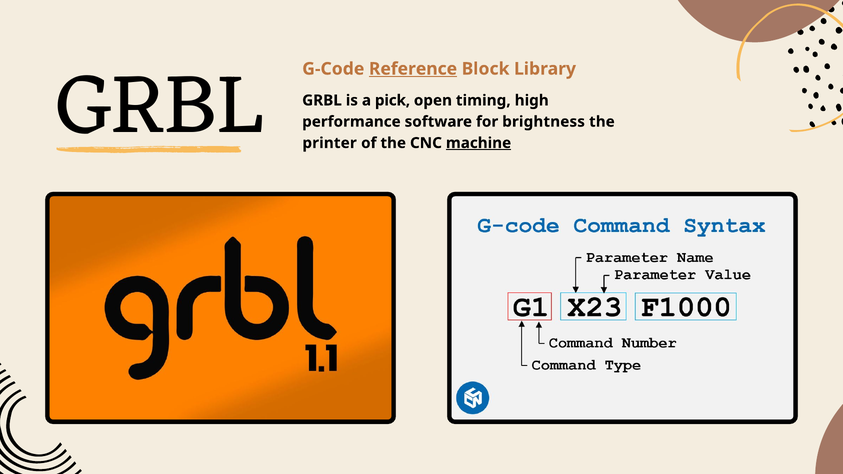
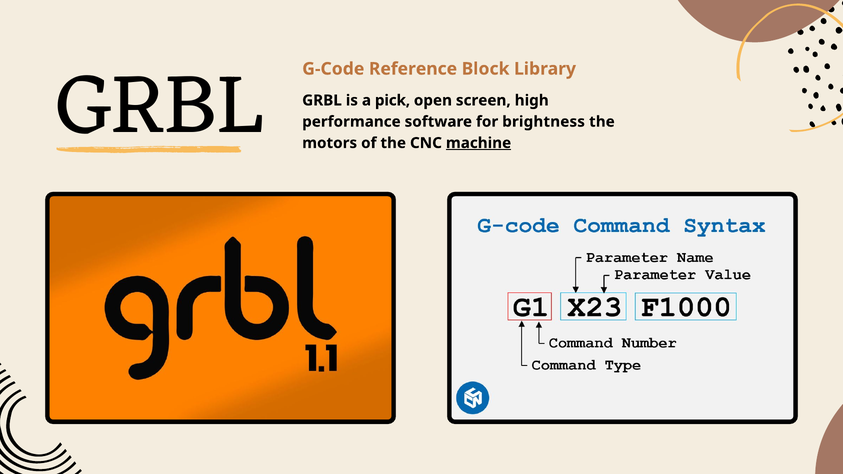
Reference underline: present -> none
timing: timing -> screen
printer: printer -> motors
